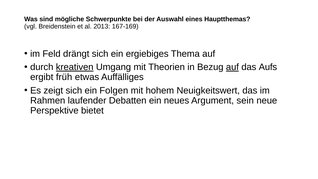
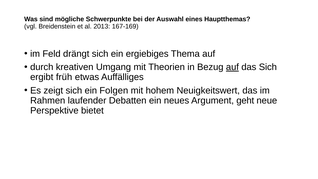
kreativen underline: present -> none
das Aufs: Aufs -> Sich
sein: sein -> geht
